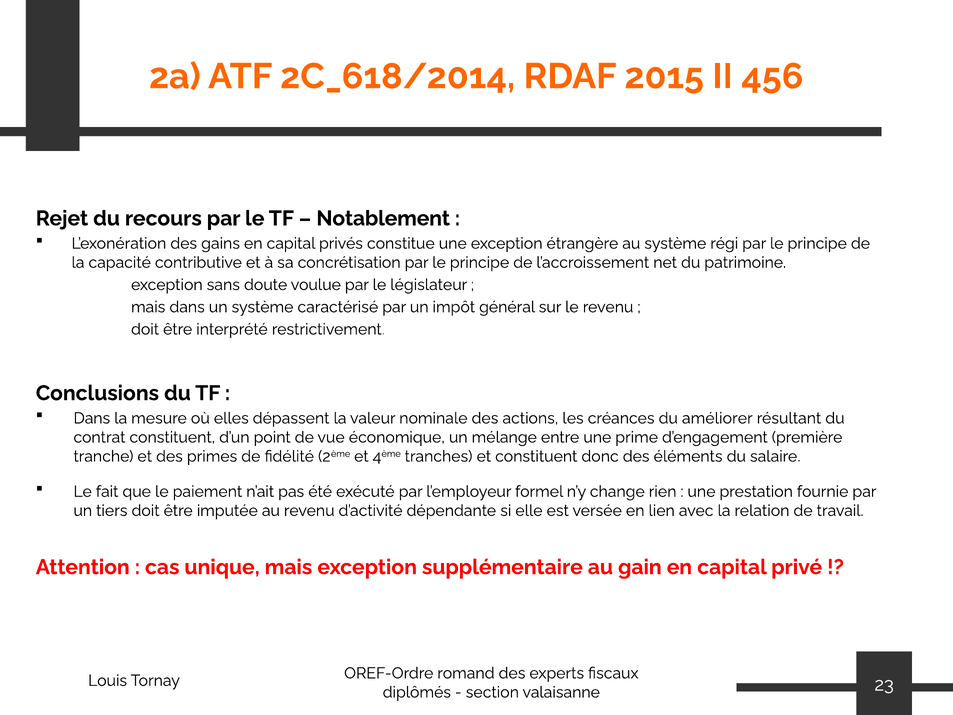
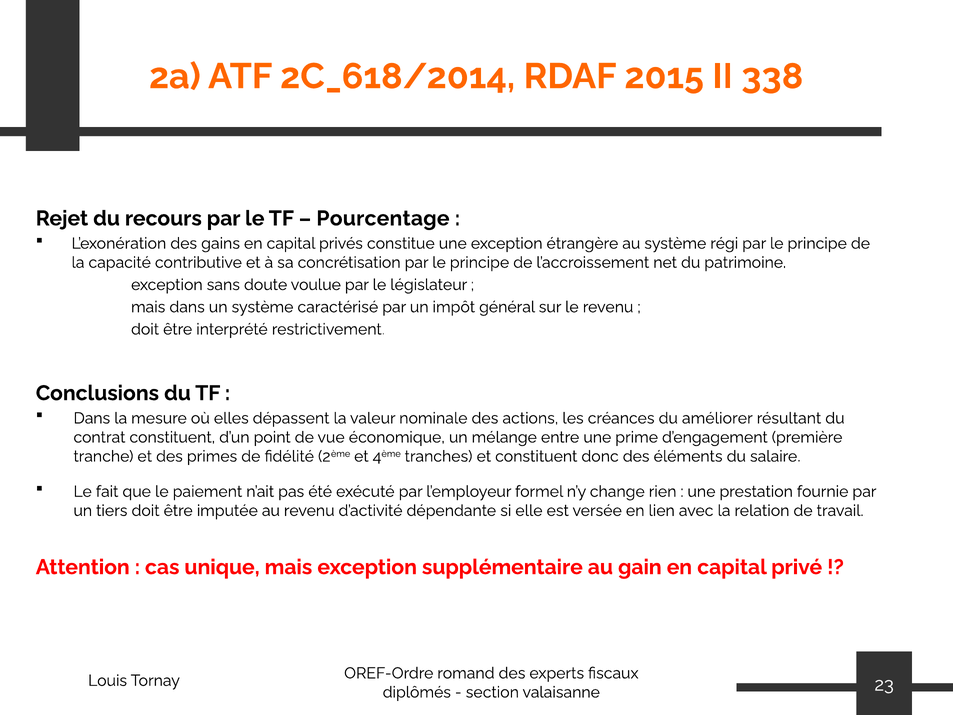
456: 456 -> 338
Notablement: Notablement -> Pourcentage
